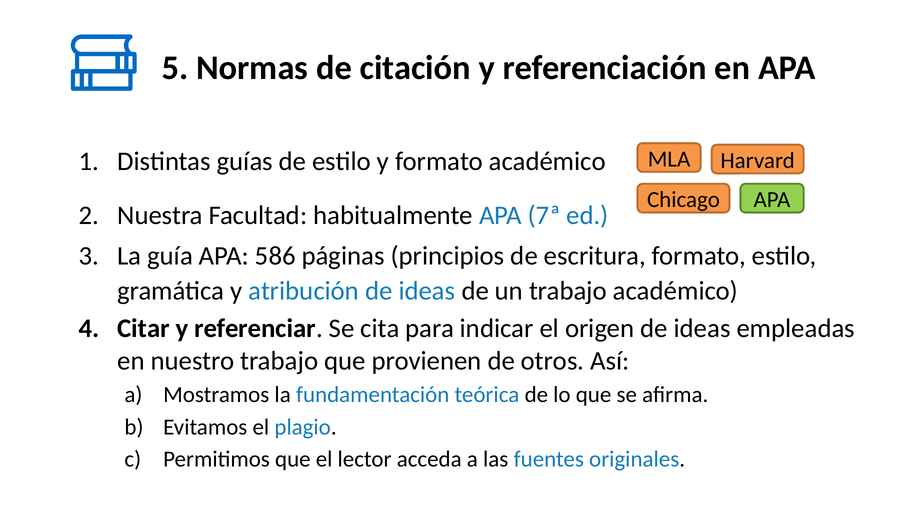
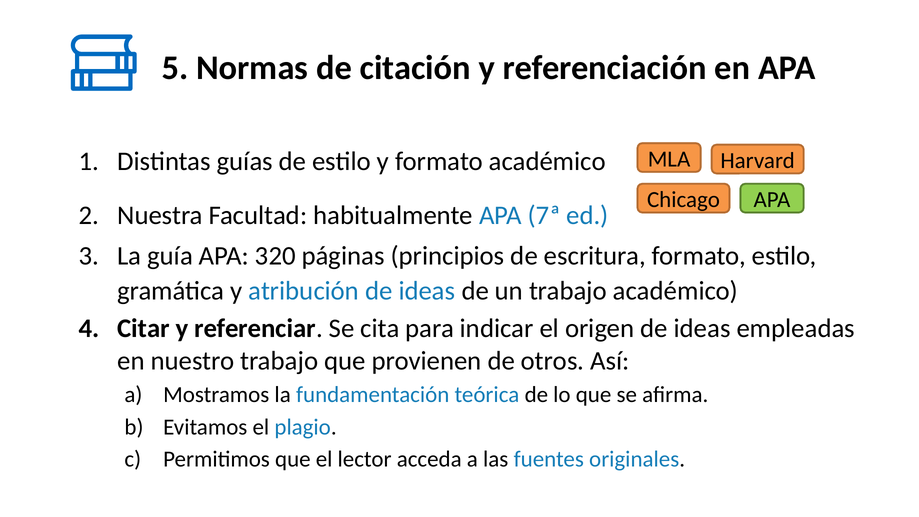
586: 586 -> 320
